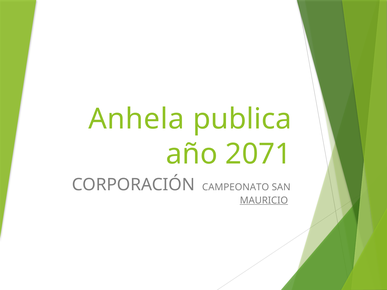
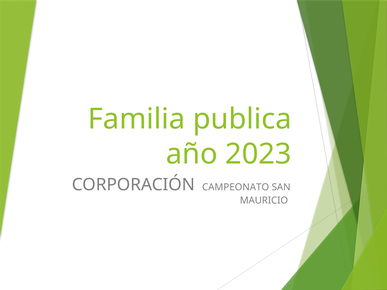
Anhela: Anhela -> Familia
2071: 2071 -> 2023
MAURICIO underline: present -> none
